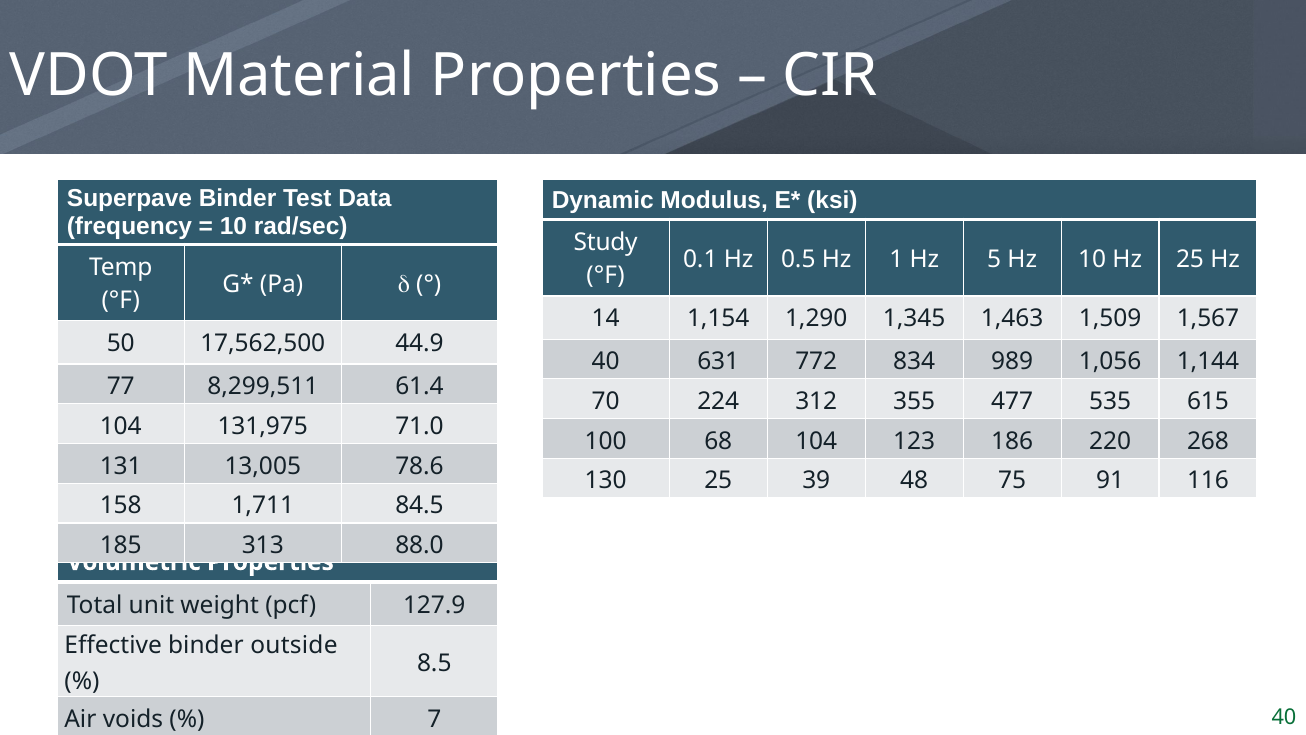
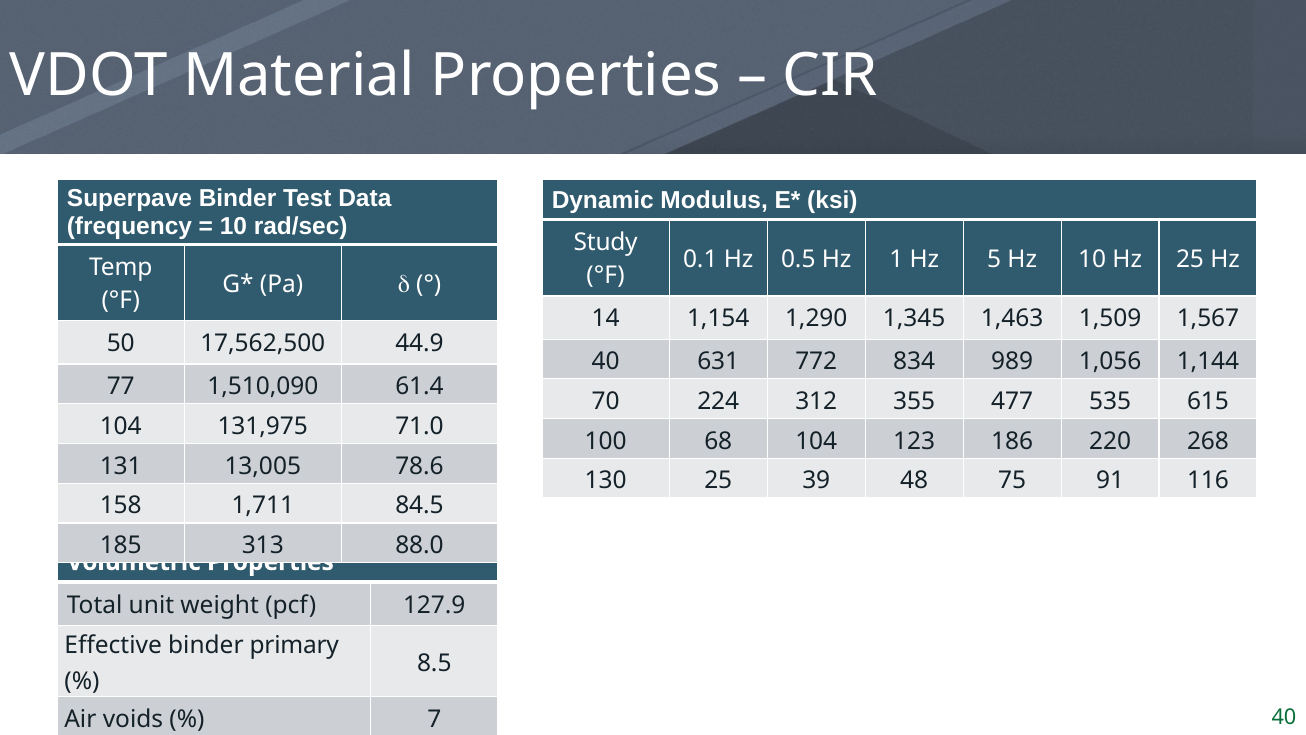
8,299,511: 8,299,511 -> 1,510,090
outside: outside -> primary
